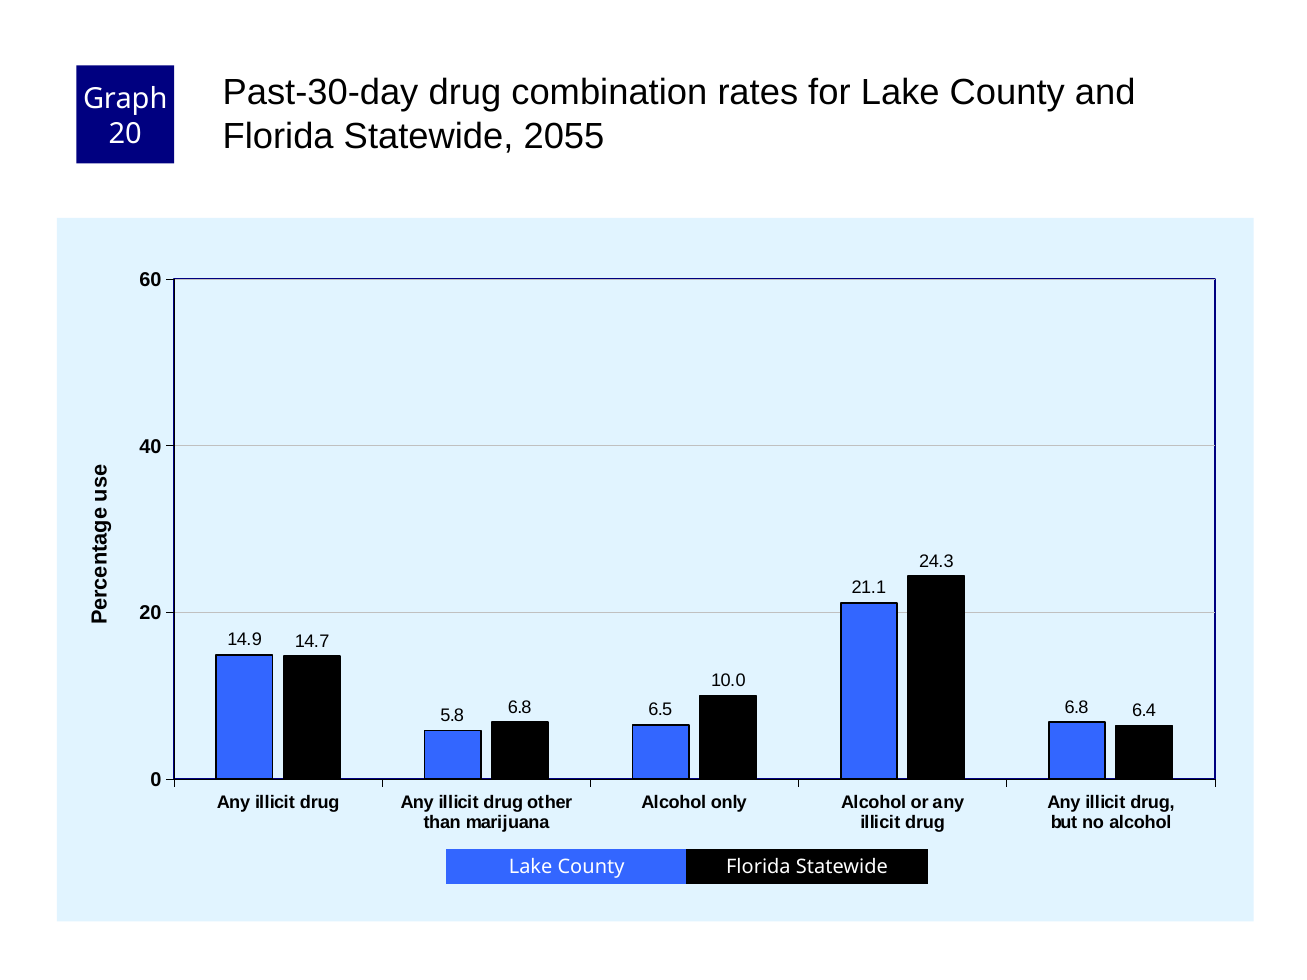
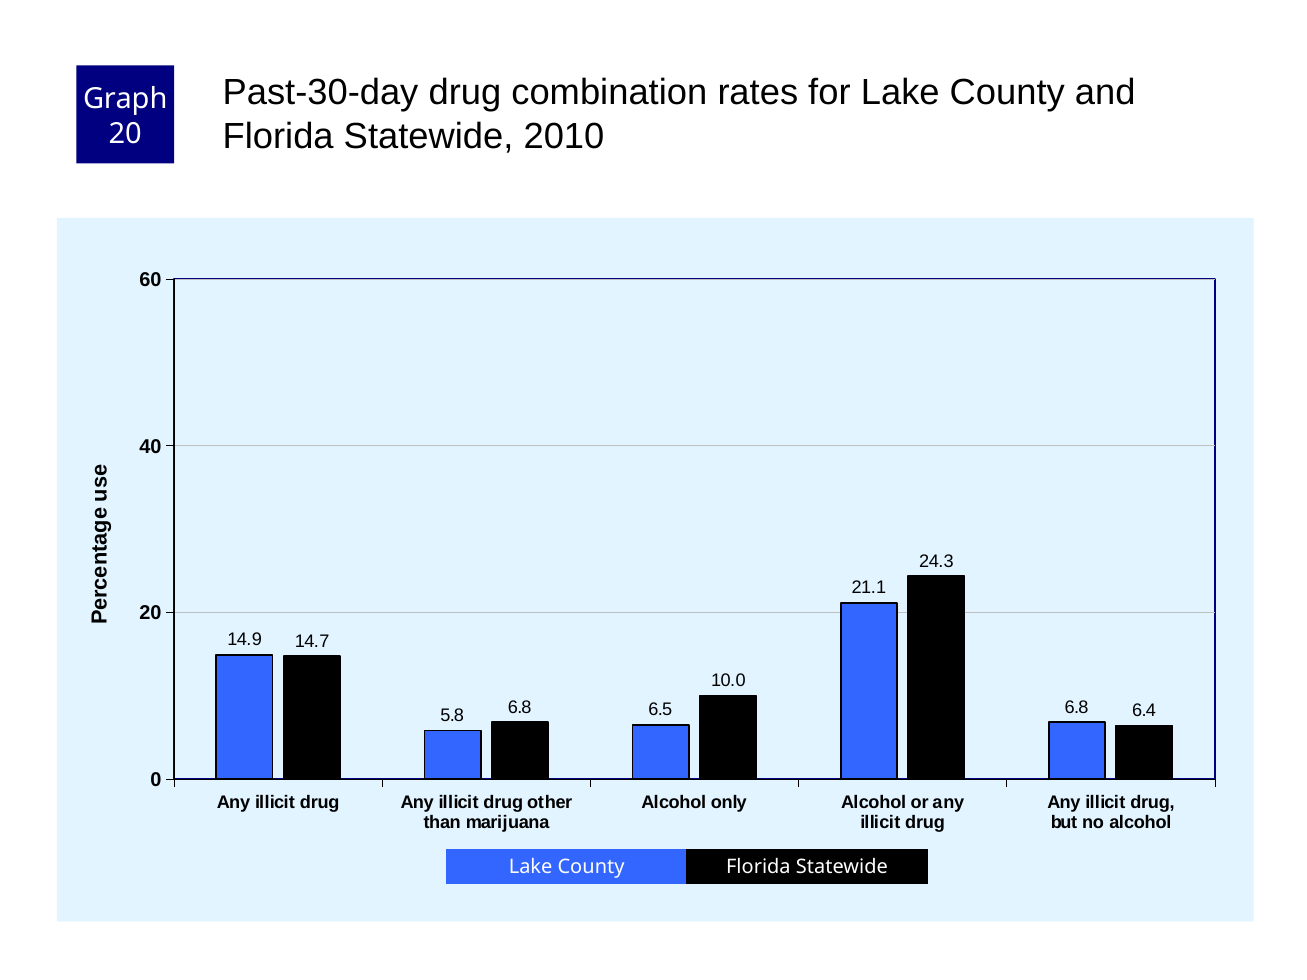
2055: 2055 -> 2010
